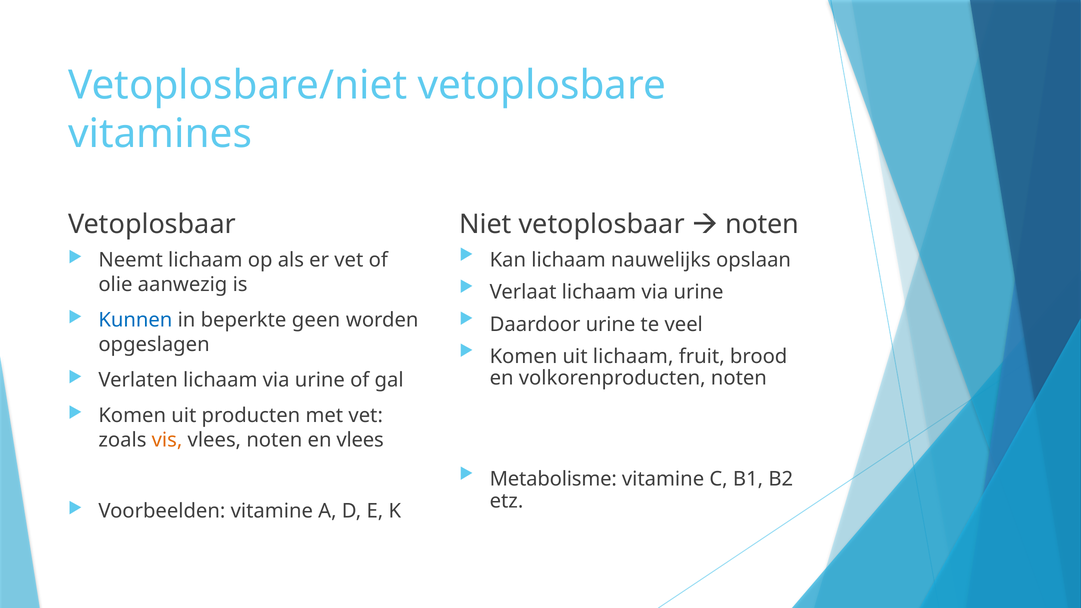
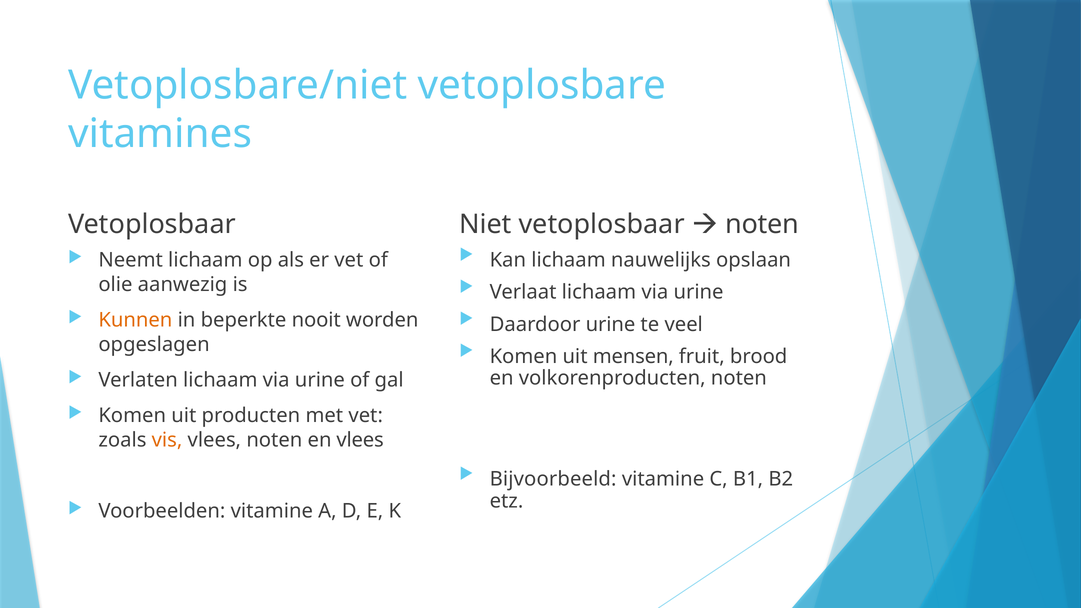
Kunnen colour: blue -> orange
geen: geen -> nooit
uit lichaam: lichaam -> mensen
Metabolisme: Metabolisme -> Bijvoorbeeld
